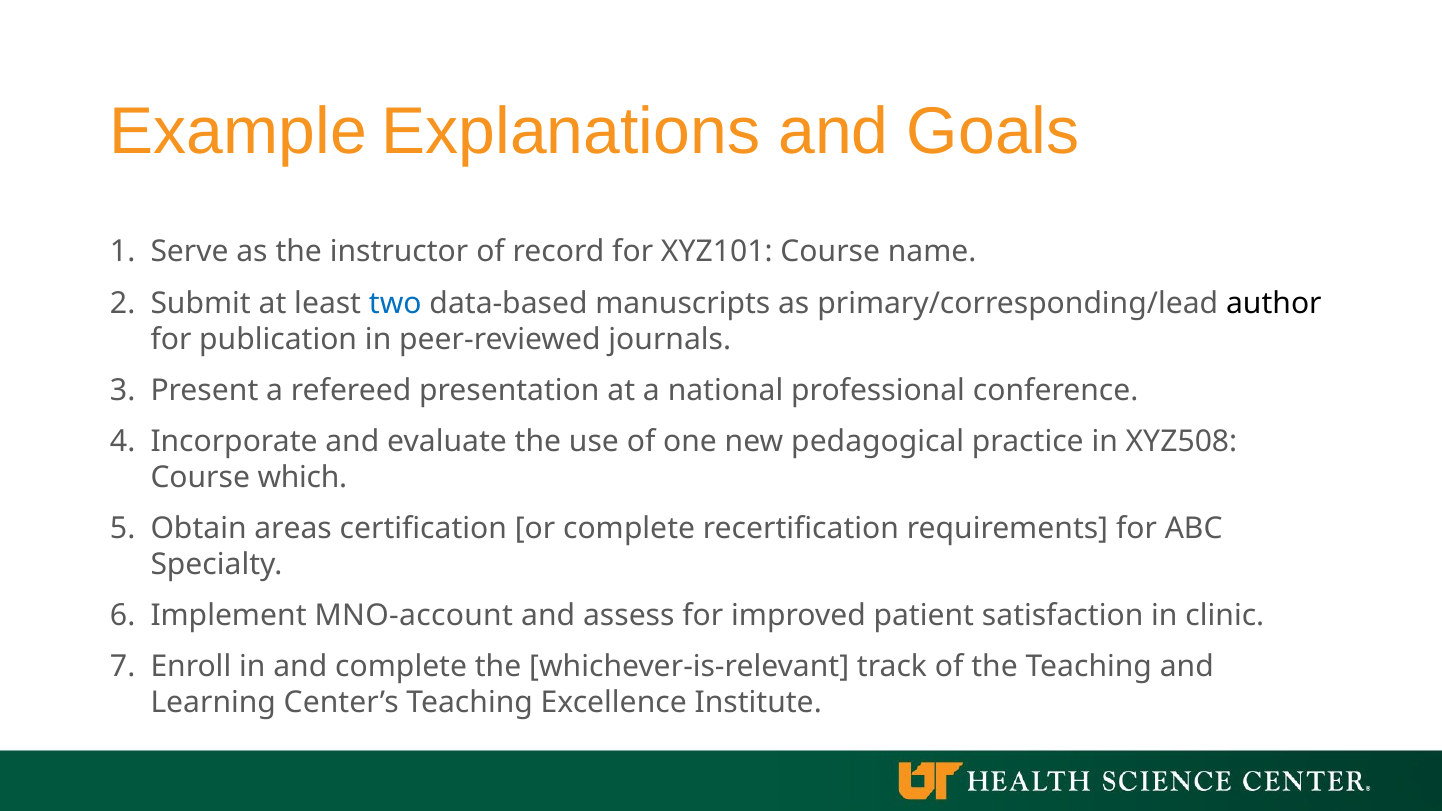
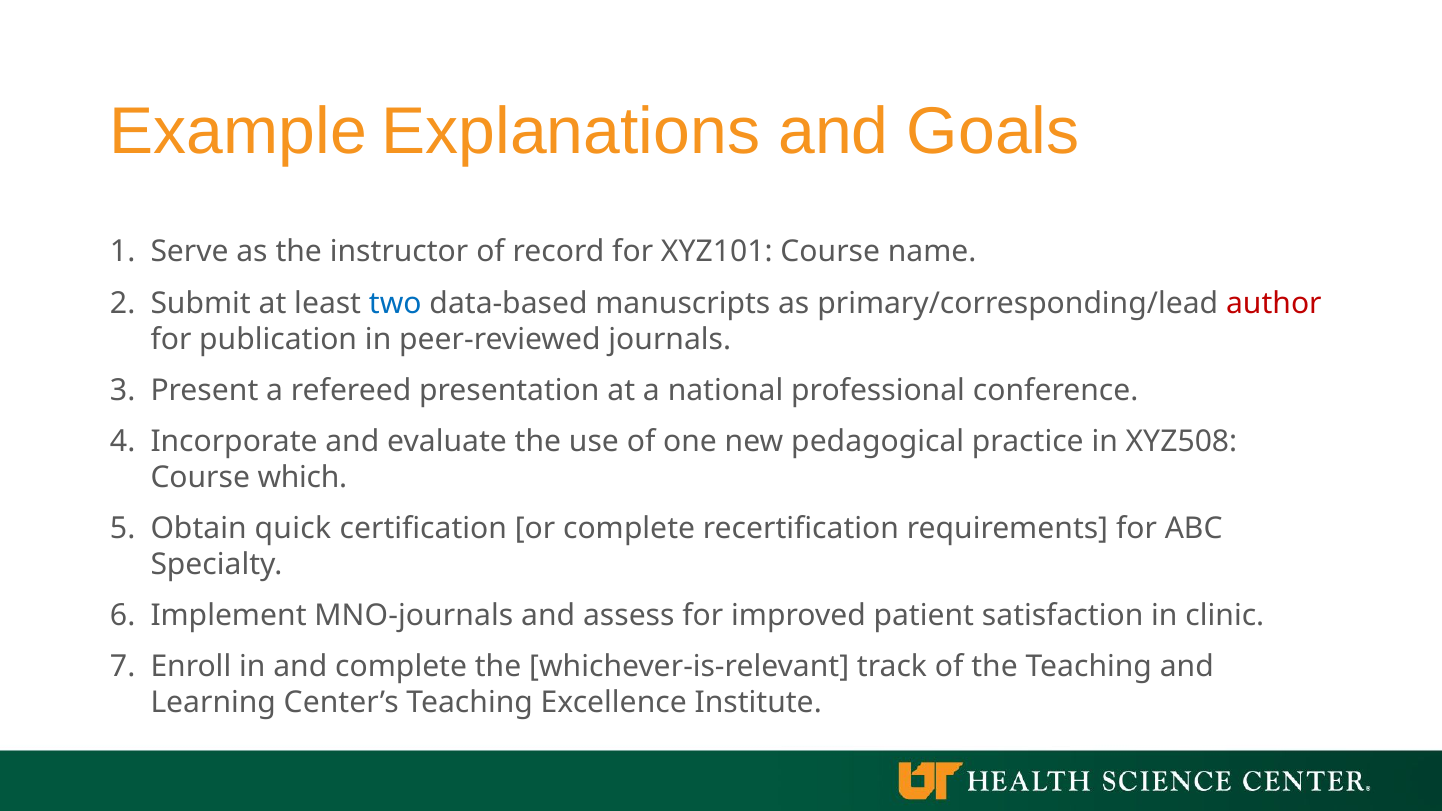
author colour: black -> red
areas: areas -> quick
MNO-account: MNO-account -> MNO-journals
